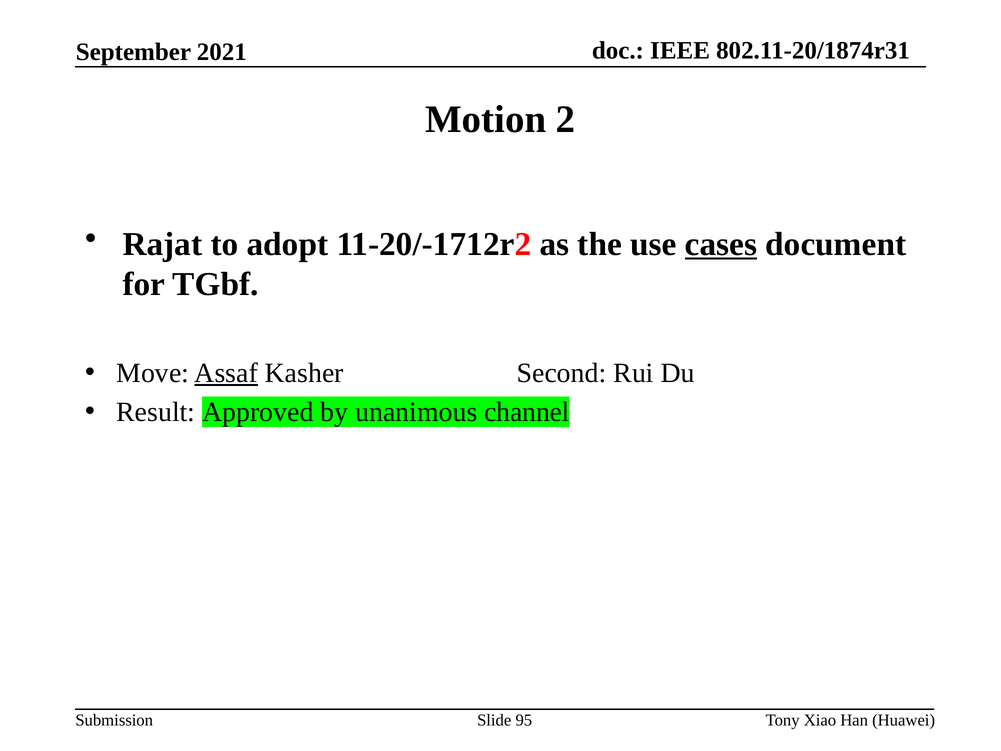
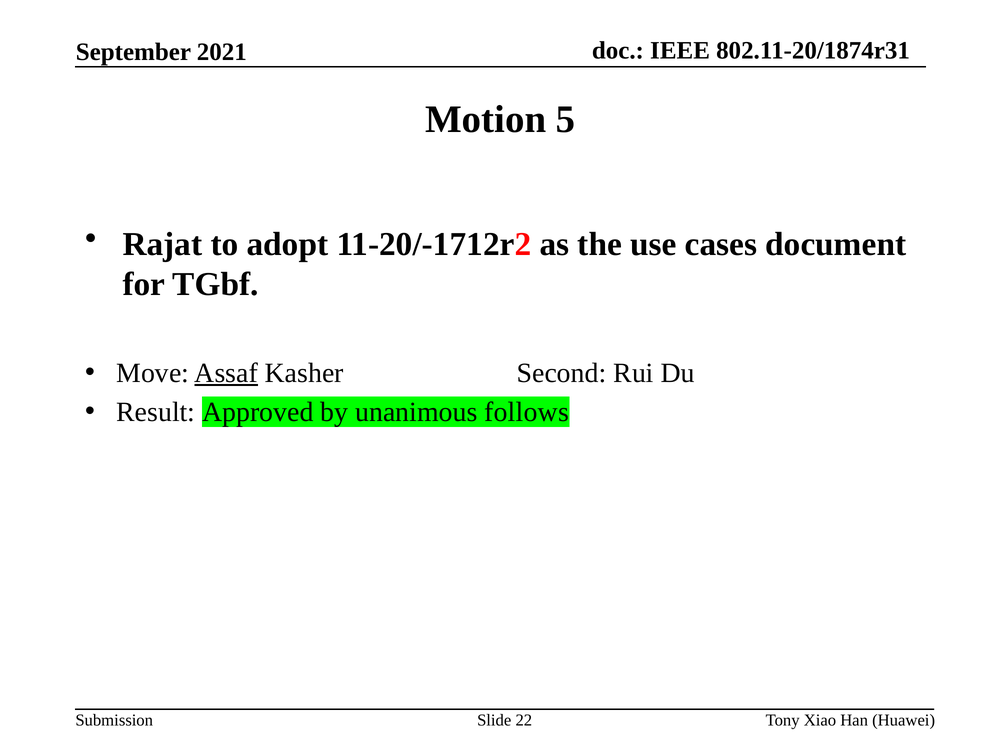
2: 2 -> 5
cases underline: present -> none
channel: channel -> follows
95: 95 -> 22
